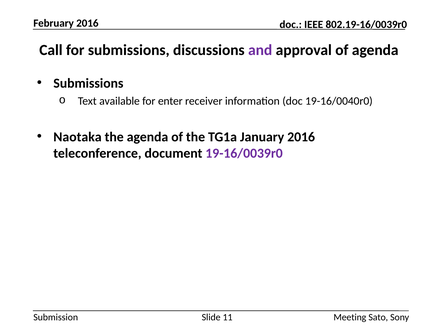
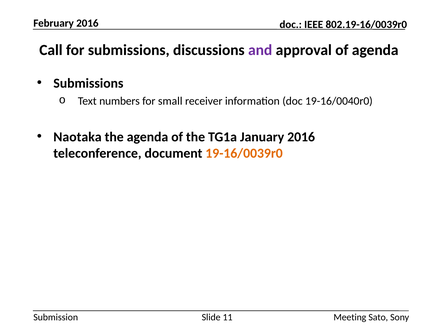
available: available -> numbers
enter: enter -> small
19-16/0039r0 colour: purple -> orange
